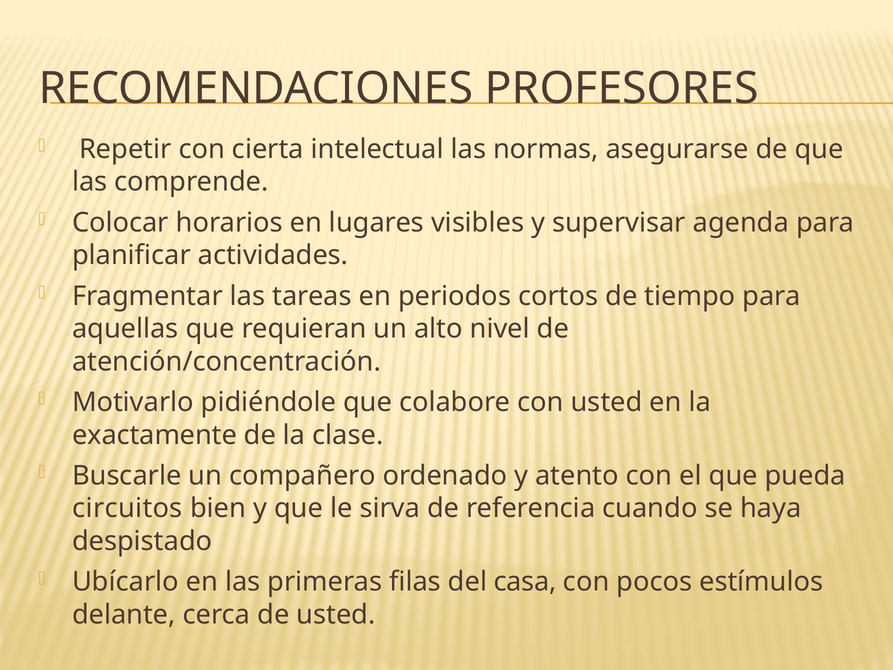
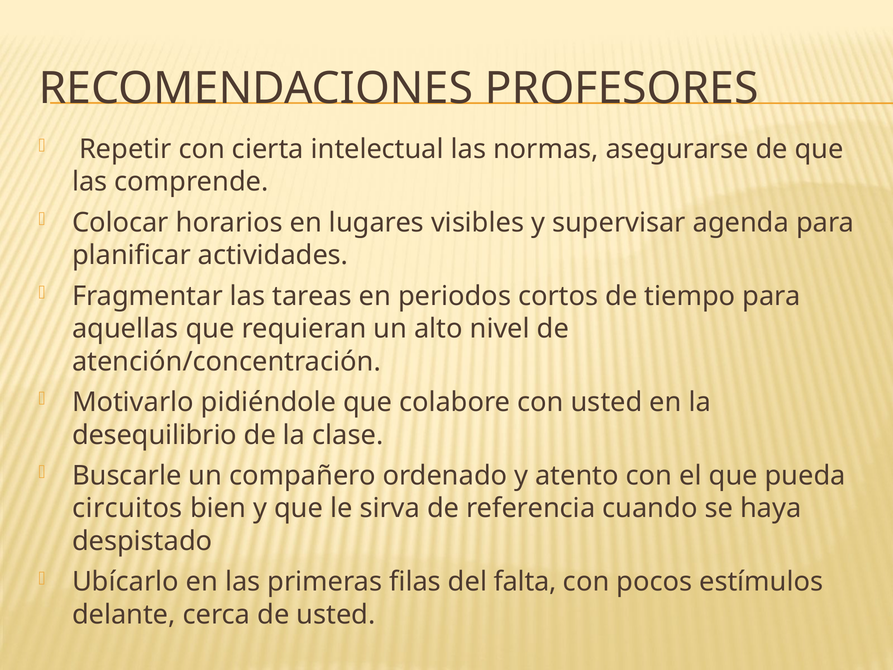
exactamente: exactamente -> desequilibrio
casa: casa -> falta
